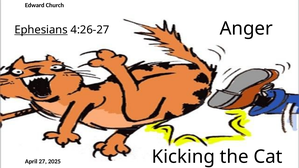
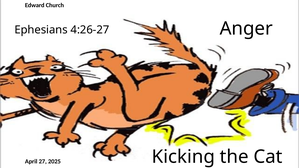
Ephesians underline: present -> none
